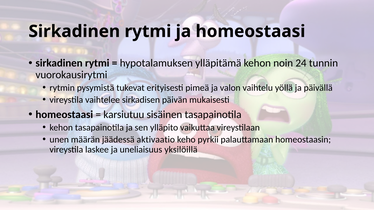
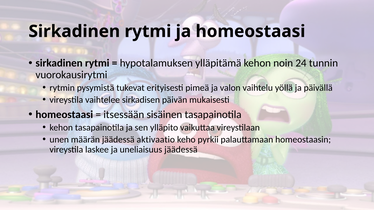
karsiutuu: karsiutuu -> itsessään
uneliaisuus yksilöillä: yksilöillä -> jäädessä
